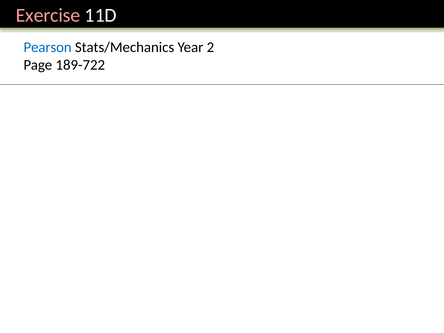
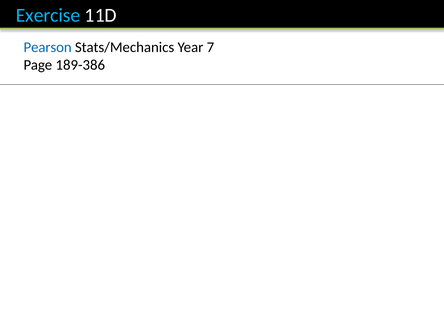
Exercise colour: pink -> light blue
2: 2 -> 7
189-722: 189-722 -> 189-386
